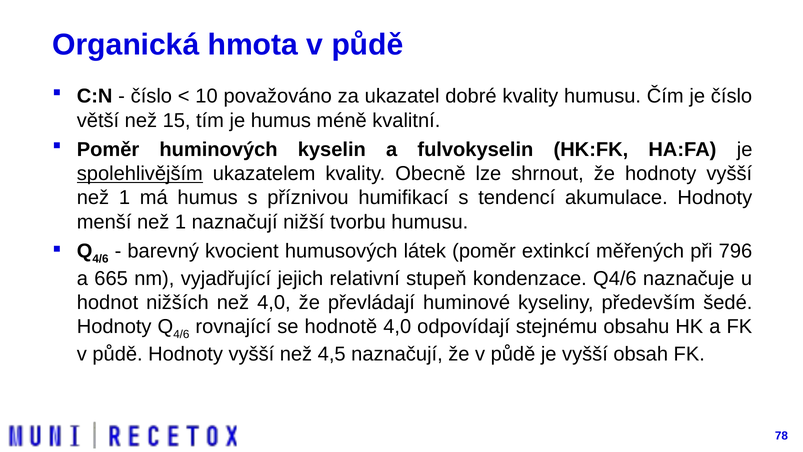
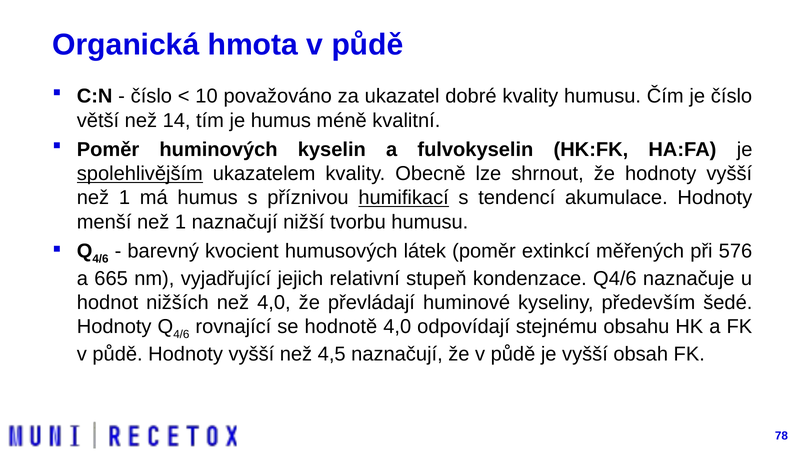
15: 15 -> 14
humifikací underline: none -> present
796: 796 -> 576
